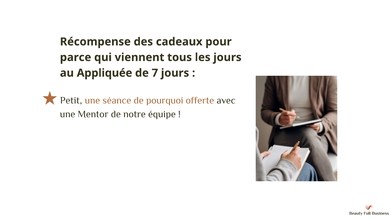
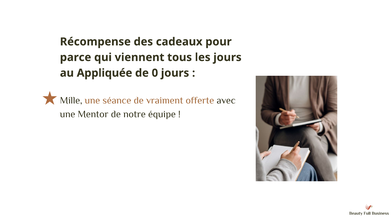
7: 7 -> 0
Petit: Petit -> Mille
pourquoi: pourquoi -> vraiment
